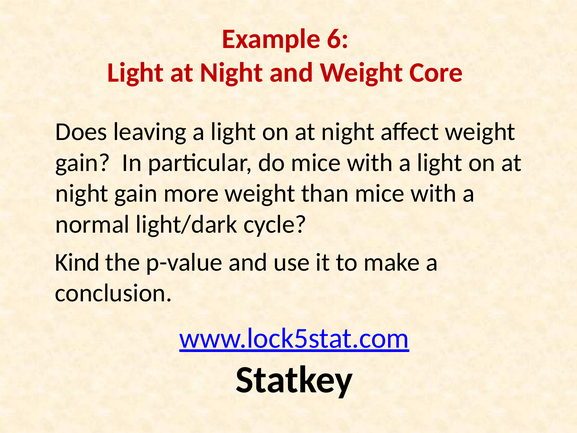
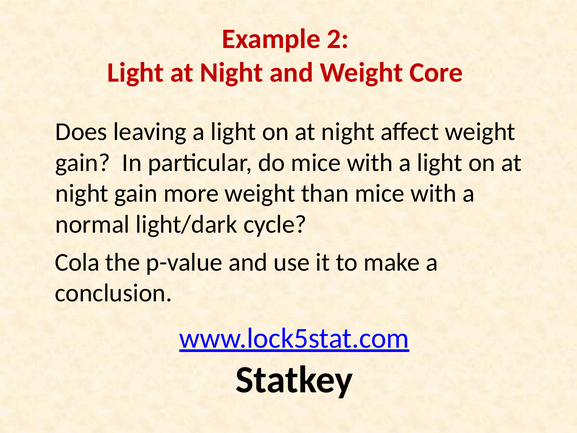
6: 6 -> 2
Kind: Kind -> Cola
